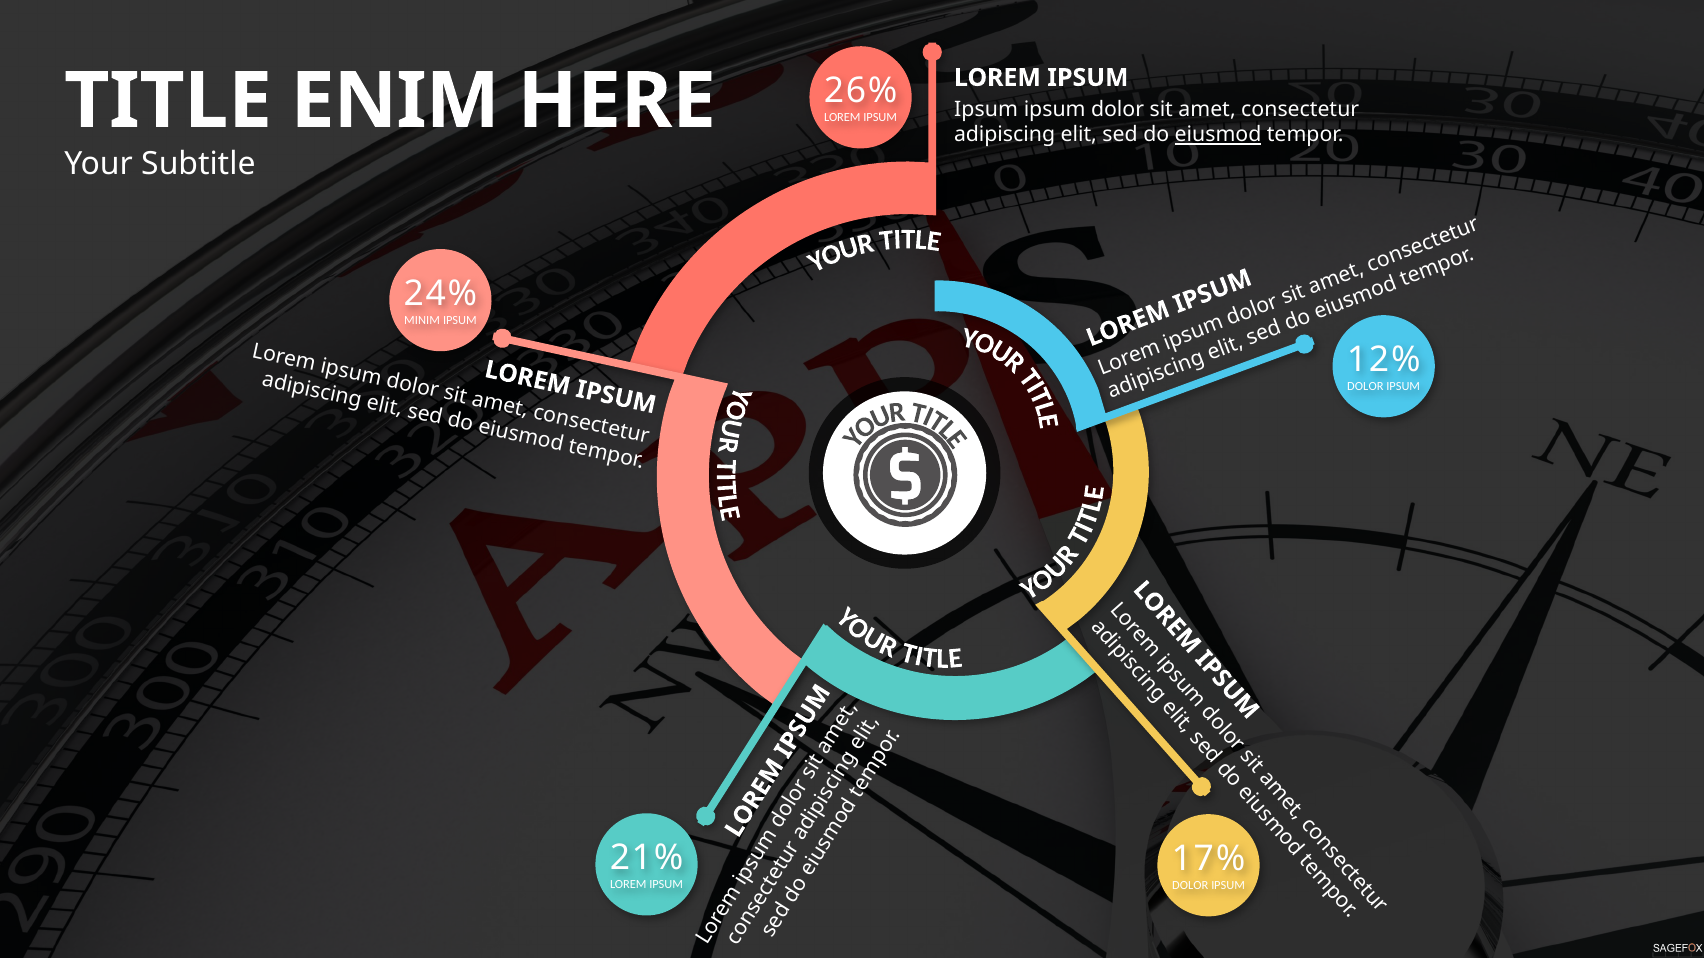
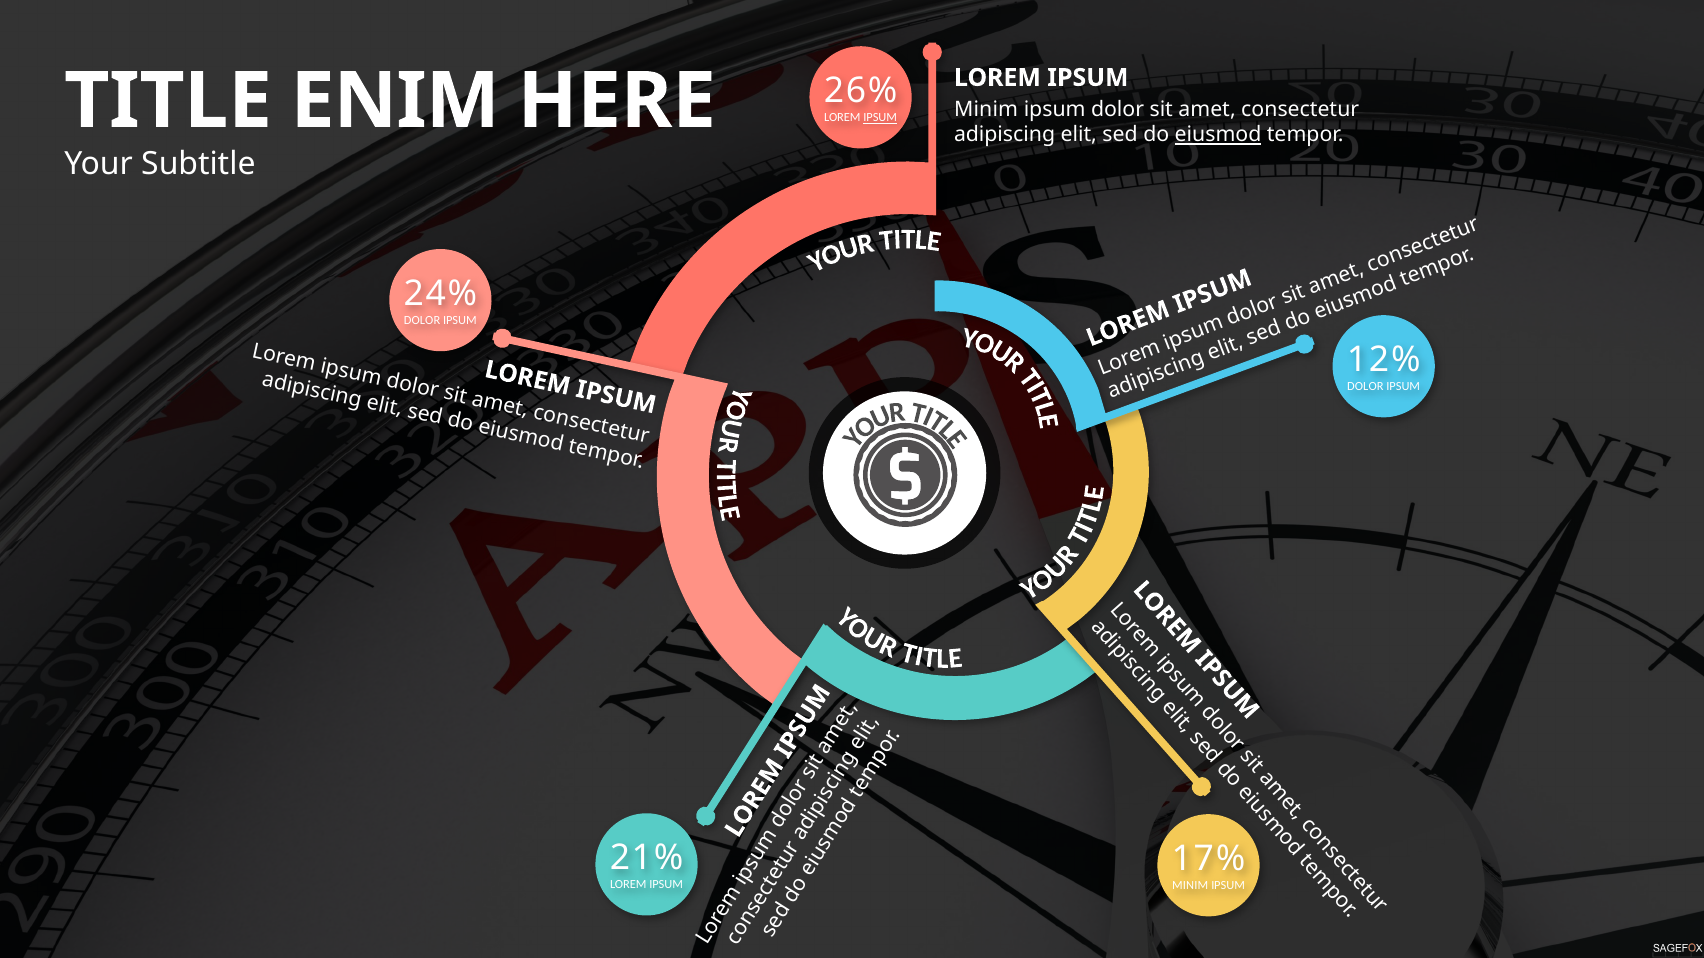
Ipsum at (986, 109): Ipsum -> Minim
IPSUM at (880, 118) underline: none -> present
MINIM at (422, 321): MINIM -> DOLOR
DOLOR at (1190, 886): DOLOR -> MINIM
